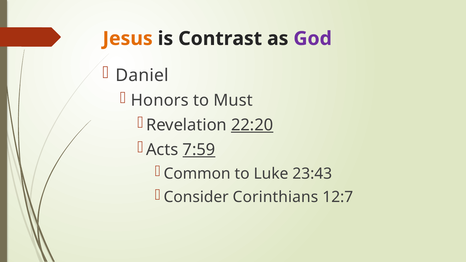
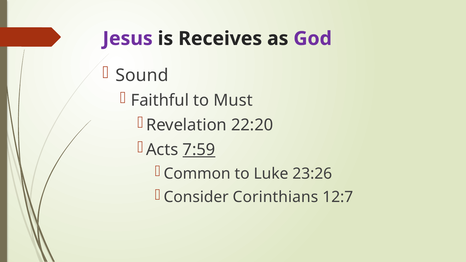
Jesus colour: orange -> purple
Contrast: Contrast -> Receives
Daniel: Daniel -> Sound
Honors: Honors -> Faithful
22:20 underline: present -> none
23:43: 23:43 -> 23:26
